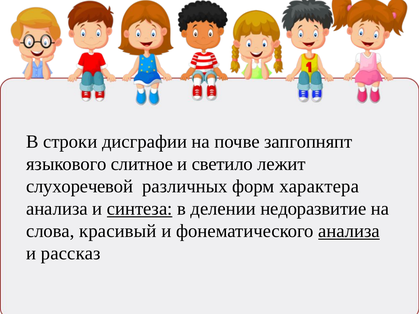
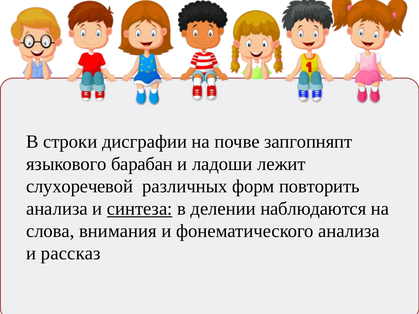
слитное: слитное -> барабан
светило: светило -> ладоши
характера: характера -> повторить
недоразвитие: недоразвитие -> наблюдаются
красивый: красивый -> внимания
анализа at (349, 231) underline: present -> none
